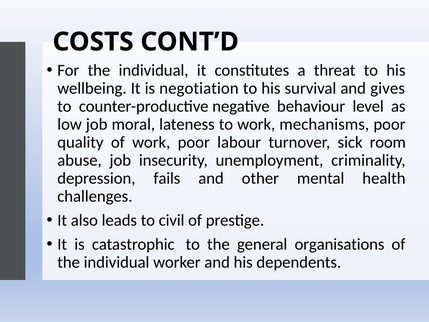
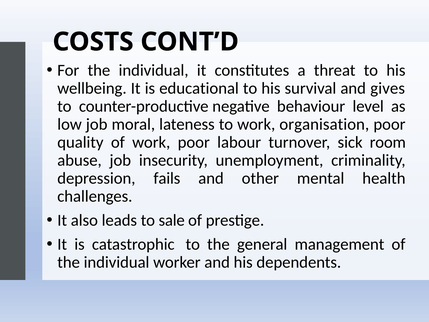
negotiation: negotiation -> educational
mechanisms: mechanisms -> organisation
civil: civil -> sale
organisations: organisations -> management
